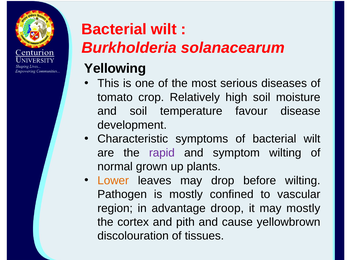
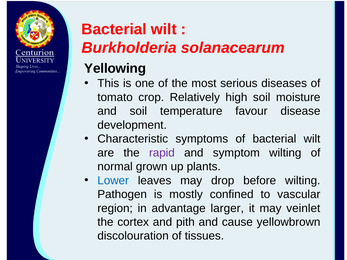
Lower colour: orange -> blue
droop: droop -> larger
may mostly: mostly -> veinlet
